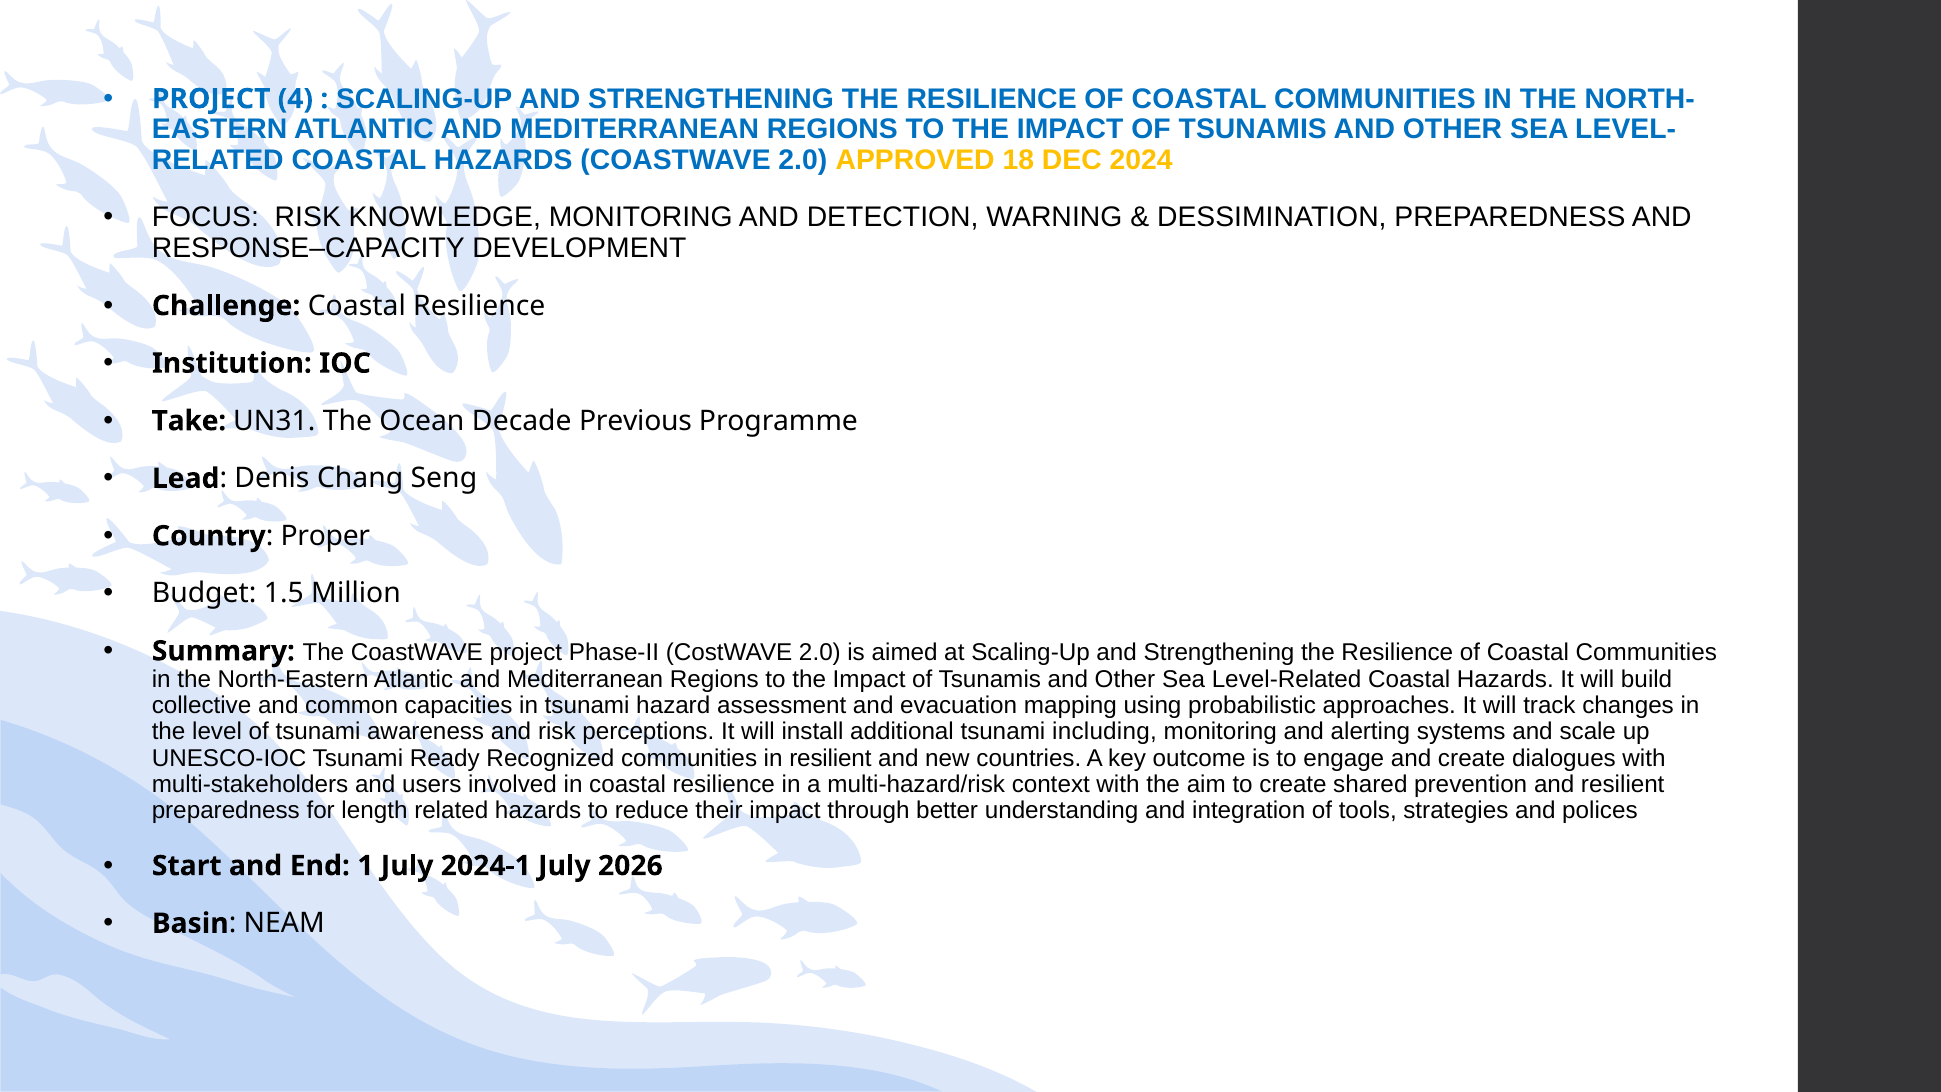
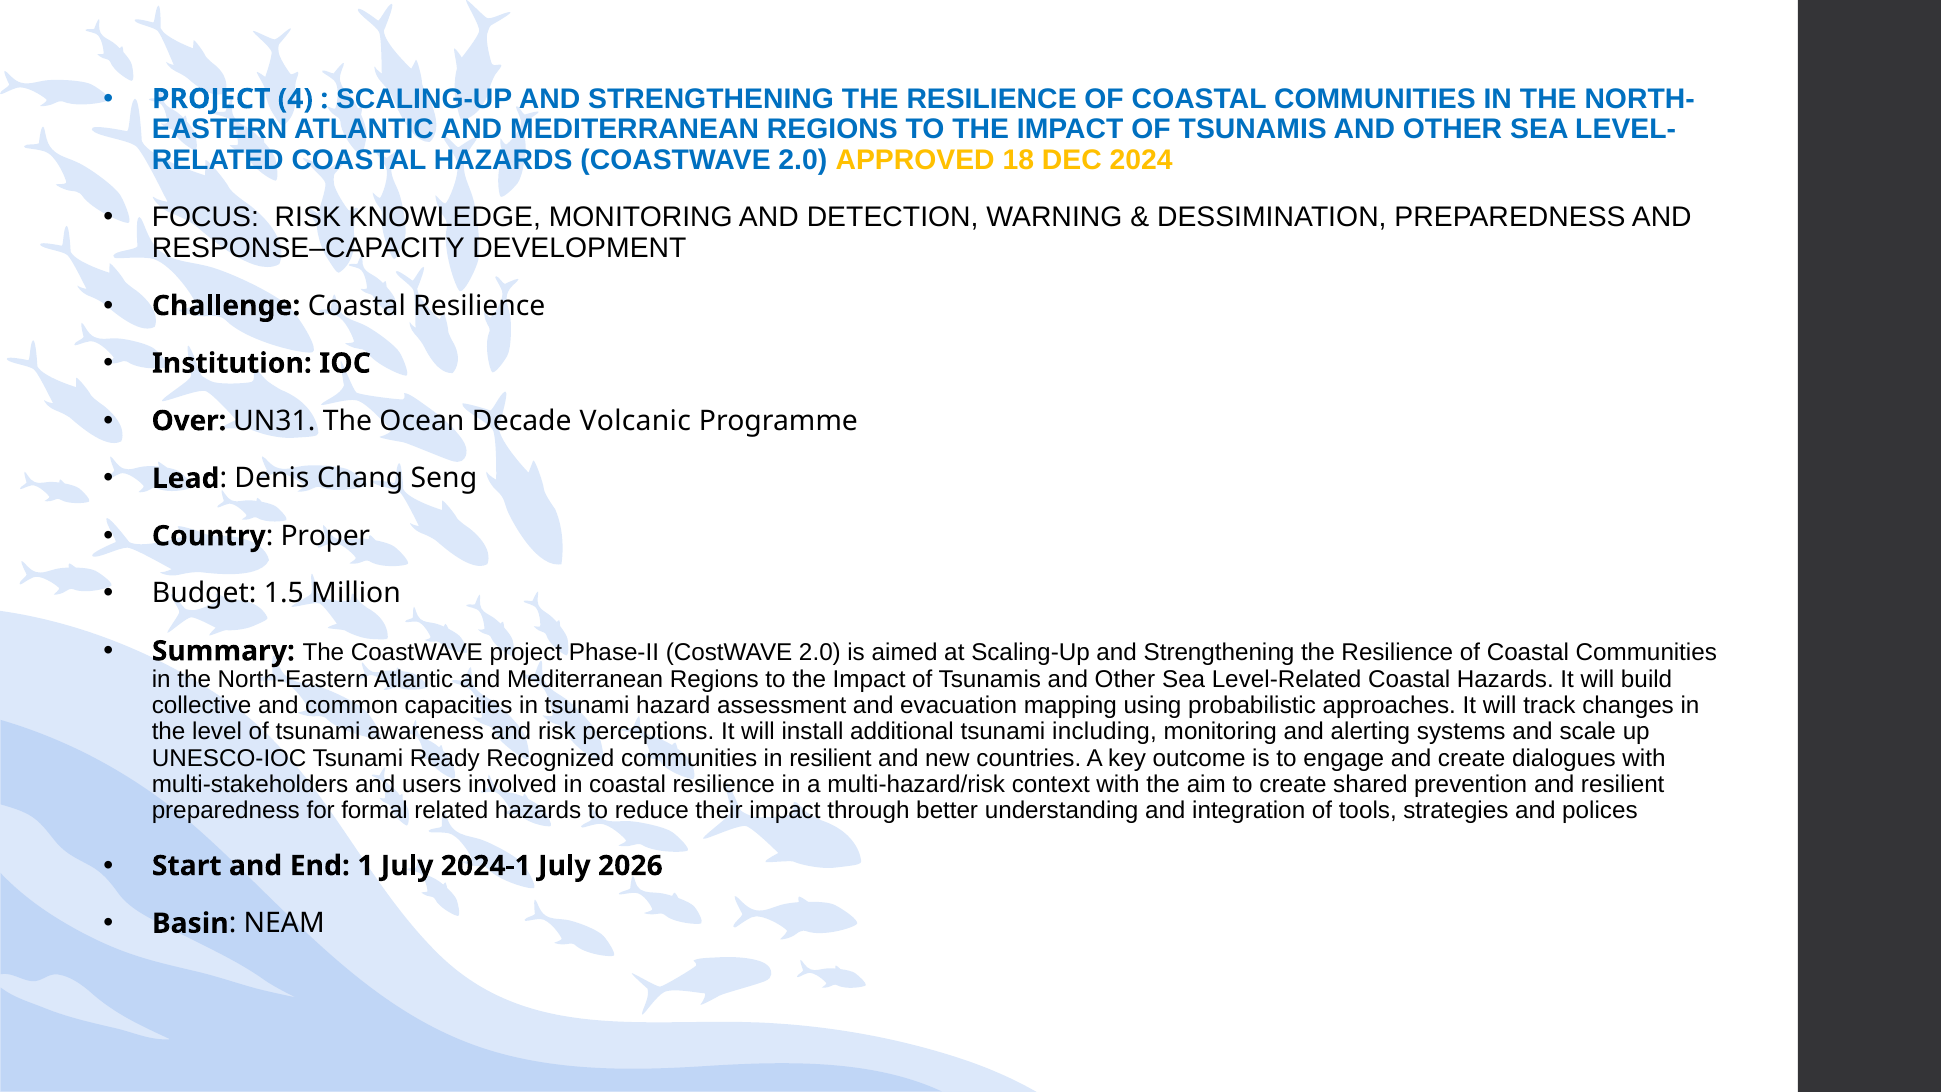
Take: Take -> Over
Previous: Previous -> Volcanic
length: length -> formal
